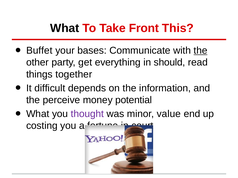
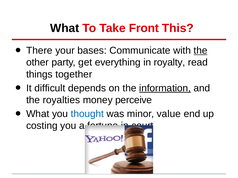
Buffet: Buffet -> There
should: should -> royalty
information underline: none -> present
perceive: perceive -> royalties
potential: potential -> perceive
thought colour: purple -> blue
